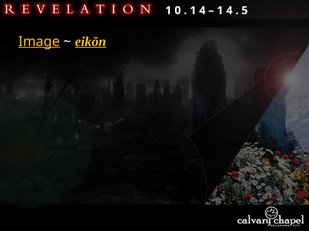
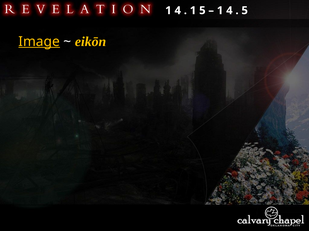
0 at (178, 10): 0 -> 4
4 at (202, 10): 4 -> 5
eikōn underline: present -> none
